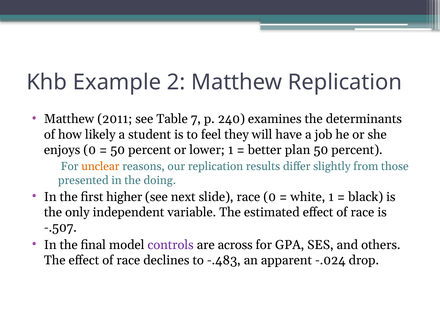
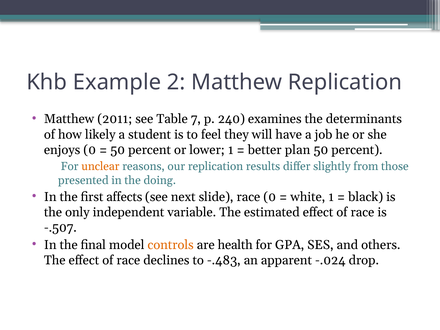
higher: higher -> affects
controls colour: purple -> orange
across: across -> health
